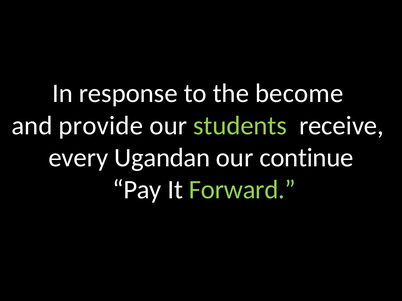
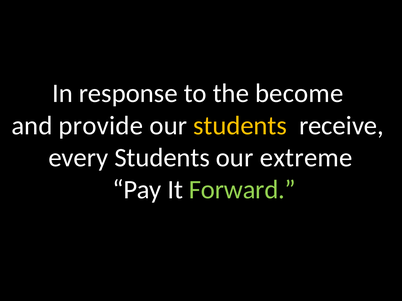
students at (240, 126) colour: light green -> yellow
every Ugandan: Ugandan -> Students
continue: continue -> extreme
